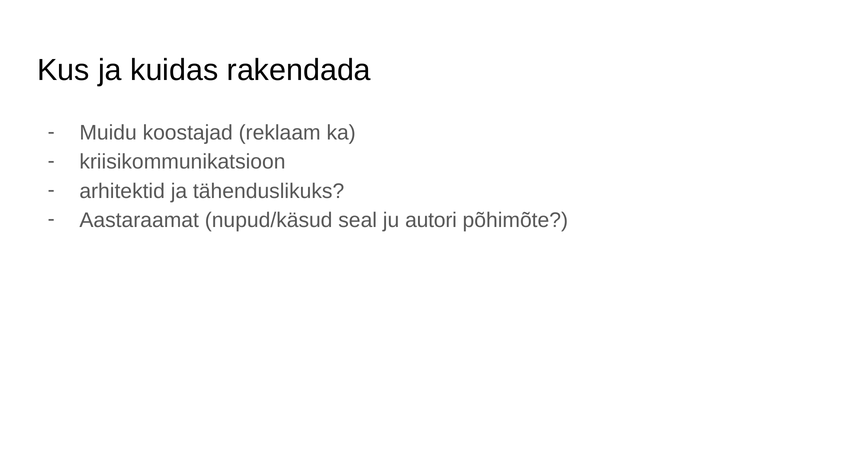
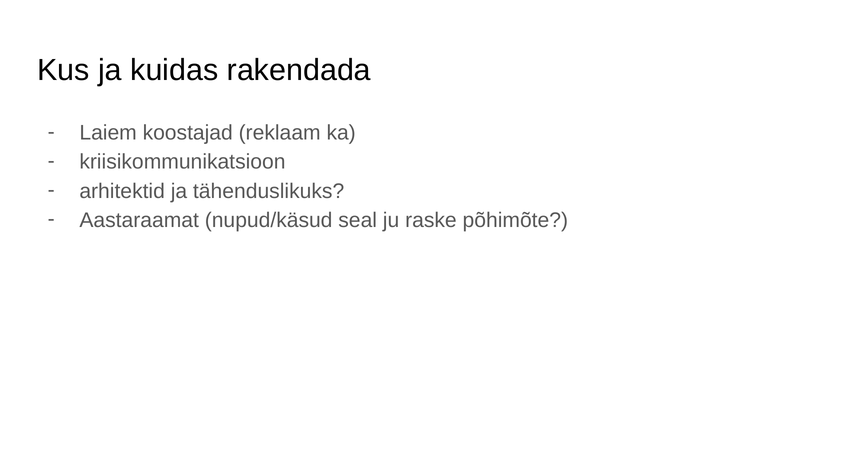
Muidu: Muidu -> Laiem
autori: autori -> raske
